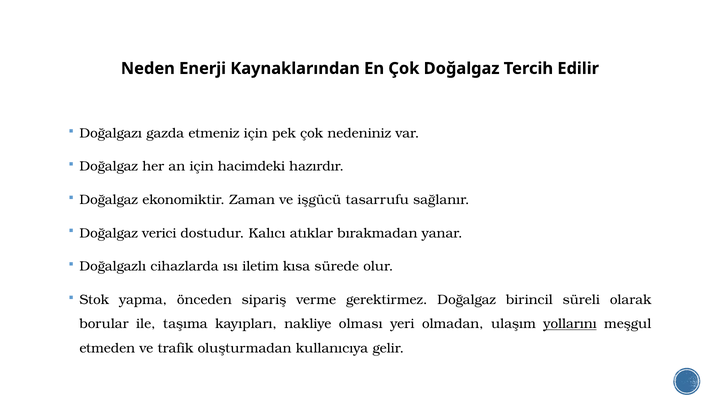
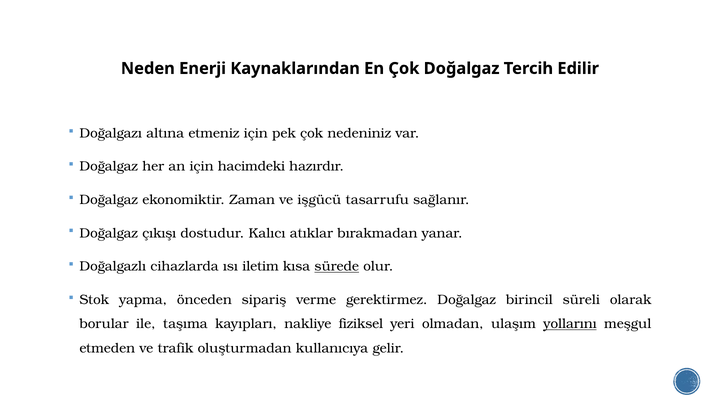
gazda: gazda -> altına
verici: verici -> çıkışı
sürede underline: none -> present
olması: olması -> fiziksel
